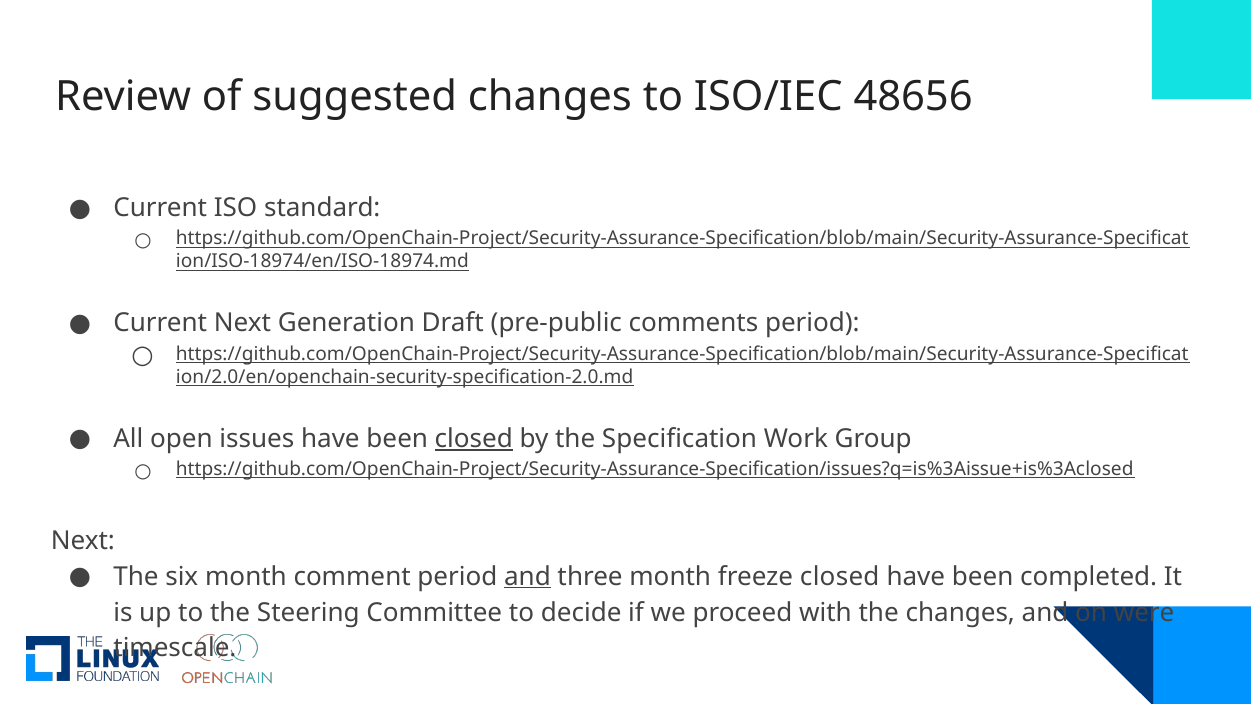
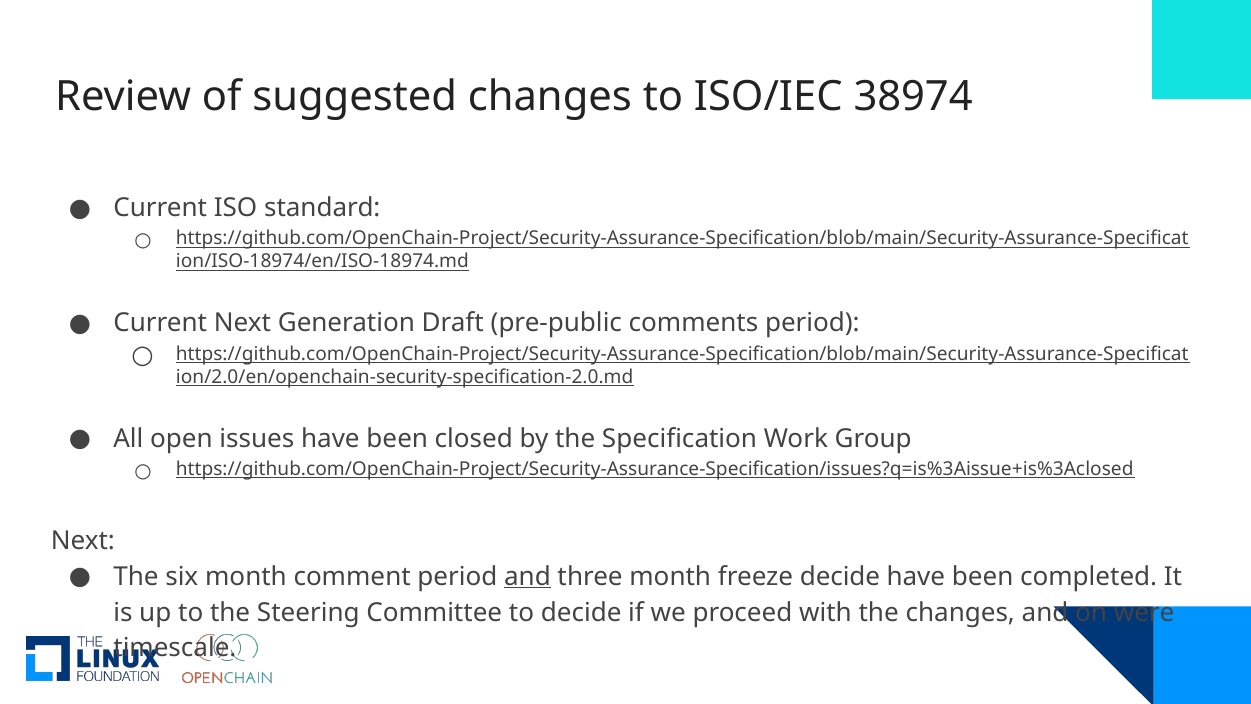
48656: 48656 -> 38974
closed at (474, 438) underline: present -> none
freeze closed: closed -> decide
